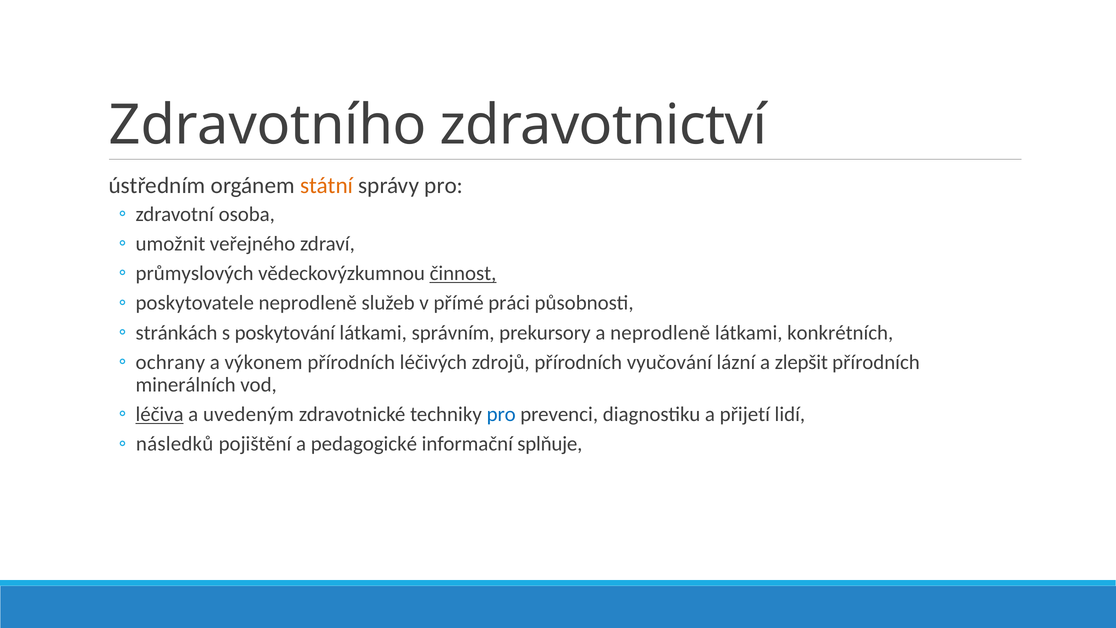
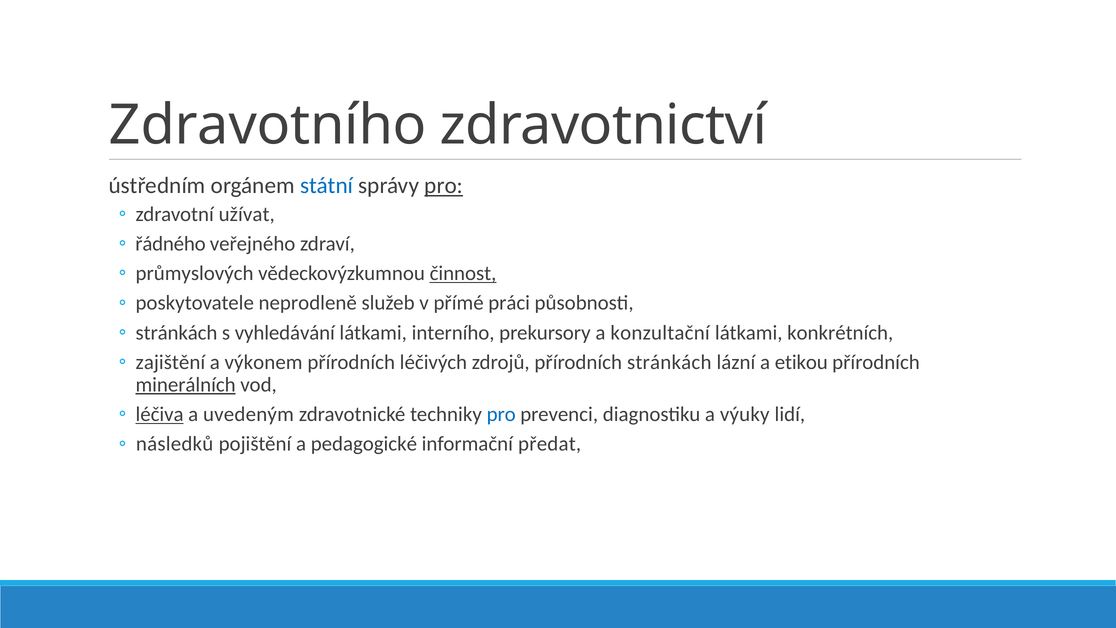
státní colour: orange -> blue
pro at (444, 186) underline: none -> present
osoba: osoba -> užívat
umožnit: umožnit -> řádného
poskytování: poskytování -> vyhledávání
správním: správním -> interního
a neprodleně: neprodleně -> konzultační
ochrany: ochrany -> zajištění
přírodních vyučování: vyučování -> stránkách
zlepšit: zlepšit -> etikou
minerálních underline: none -> present
přijetí: přijetí -> výuky
splňuje: splňuje -> předat
